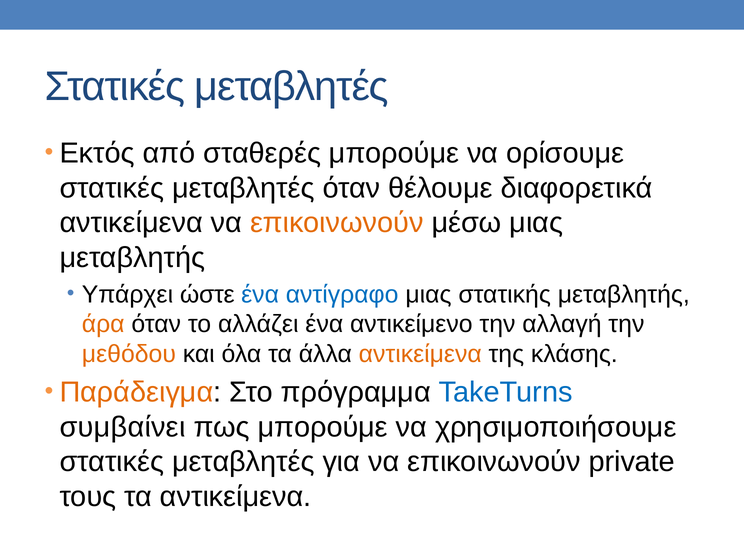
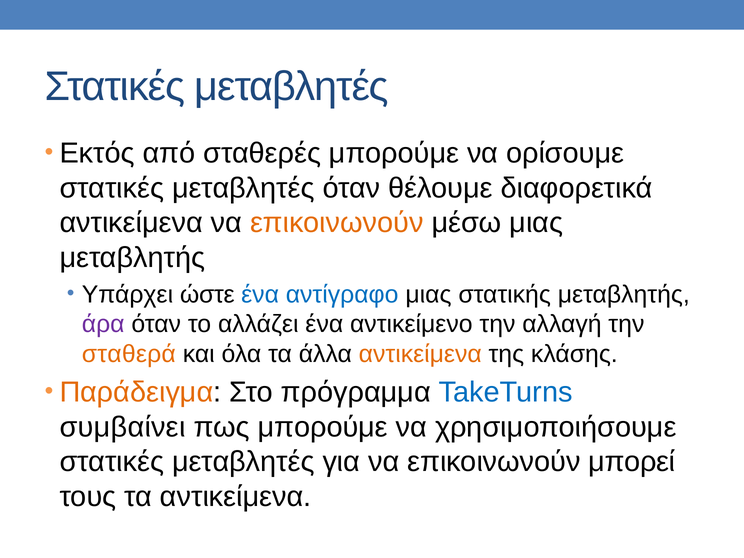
άρα colour: orange -> purple
μεθόδου: μεθόδου -> σταθερά
private: private -> μπορεί
